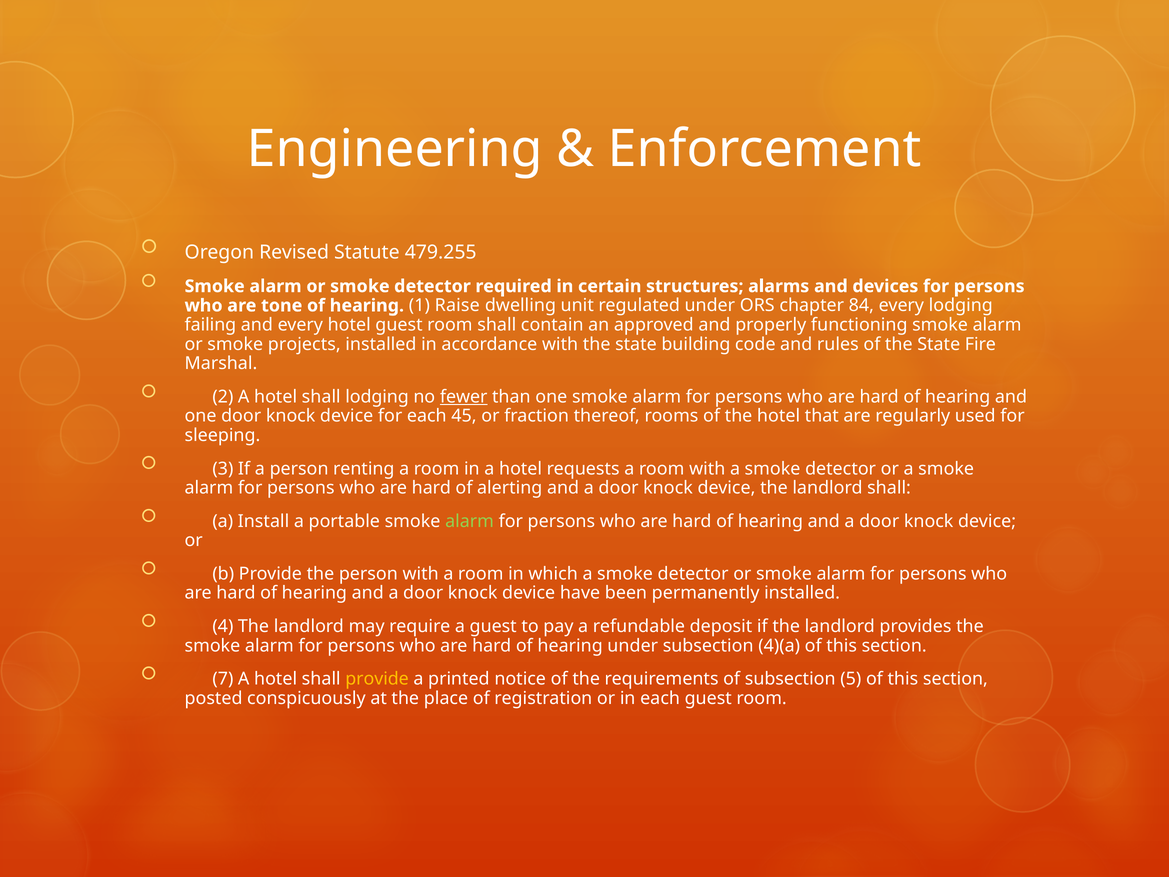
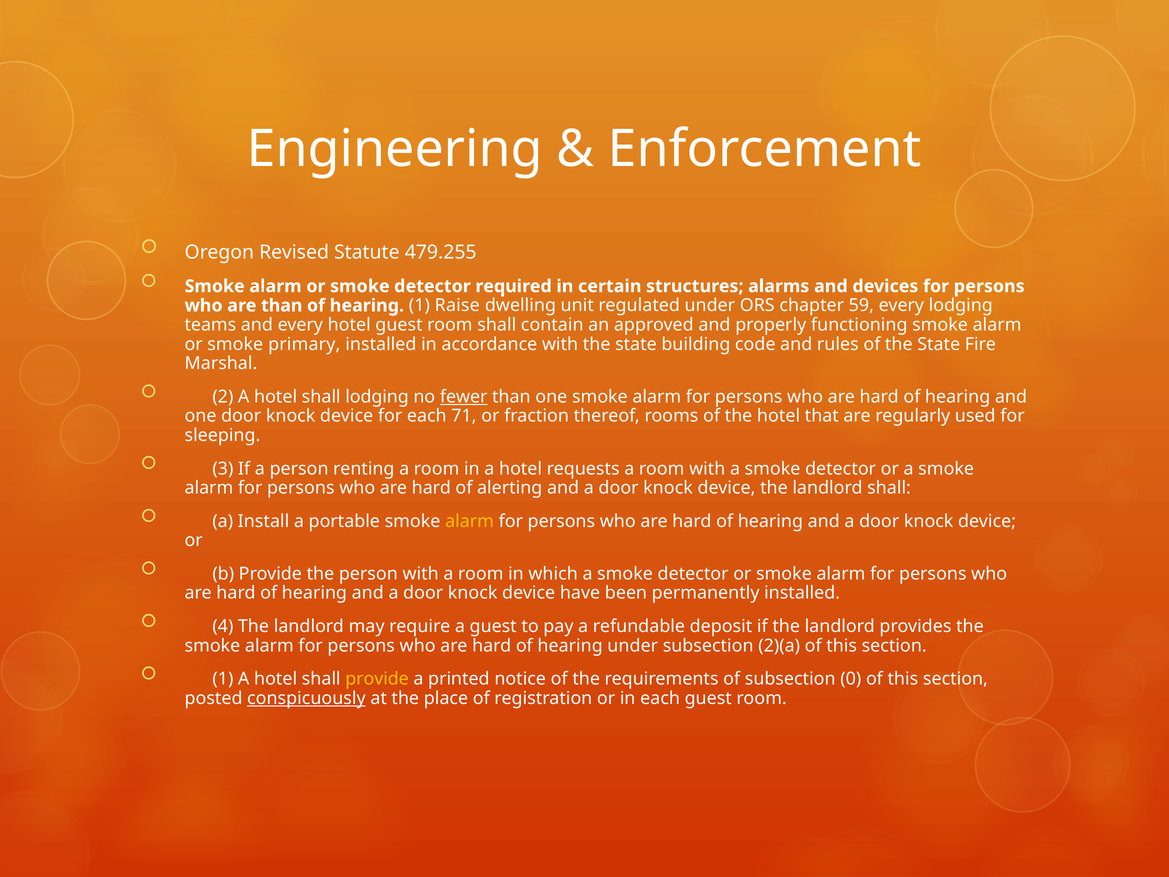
are tone: tone -> than
84: 84 -> 59
failing: failing -> teams
projects: projects -> primary
45: 45 -> 71
alarm at (470, 521) colour: light green -> yellow
4)(a: 4)(a -> 2)(a
7 at (223, 679): 7 -> 1
5: 5 -> 0
conspicuously underline: none -> present
